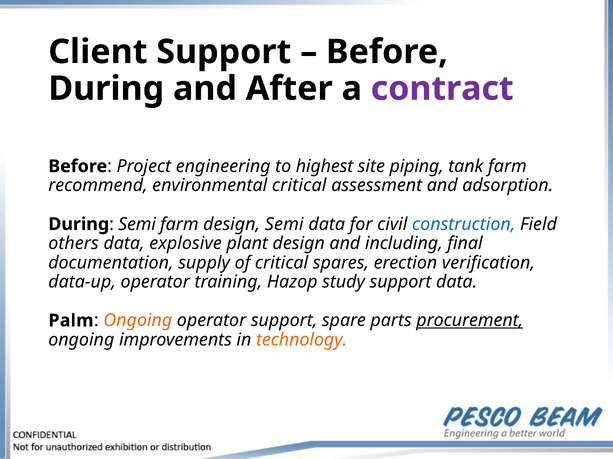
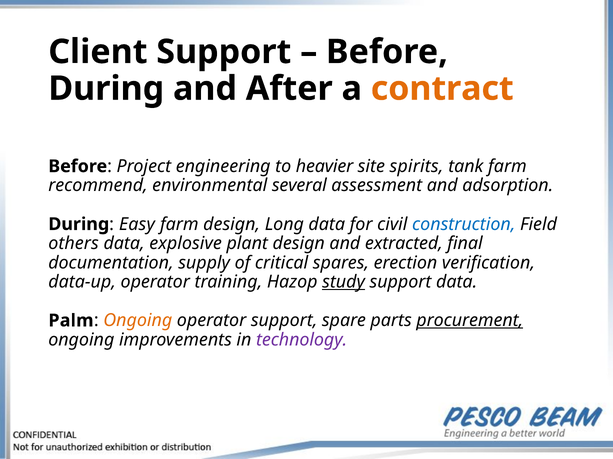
contract colour: purple -> orange
highest: highest -> heavier
piping: piping -> spirits
environmental critical: critical -> several
Semi at (137, 224): Semi -> Easy
design Semi: Semi -> Long
including: including -> extracted
study underline: none -> present
technology colour: orange -> purple
